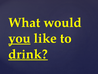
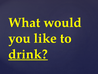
you underline: present -> none
